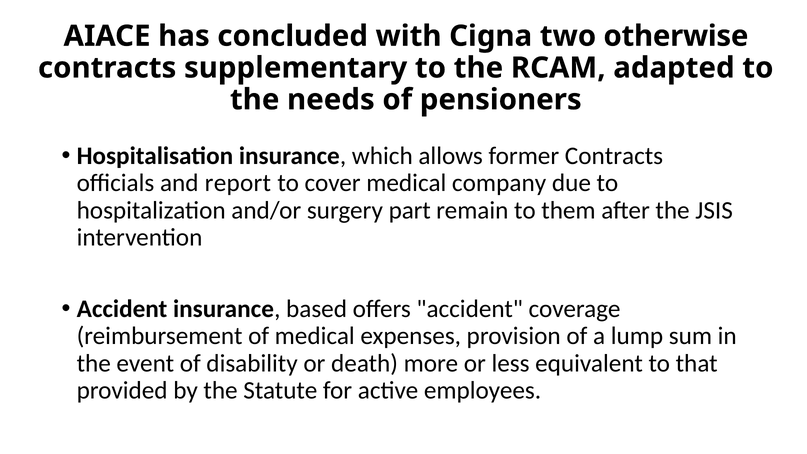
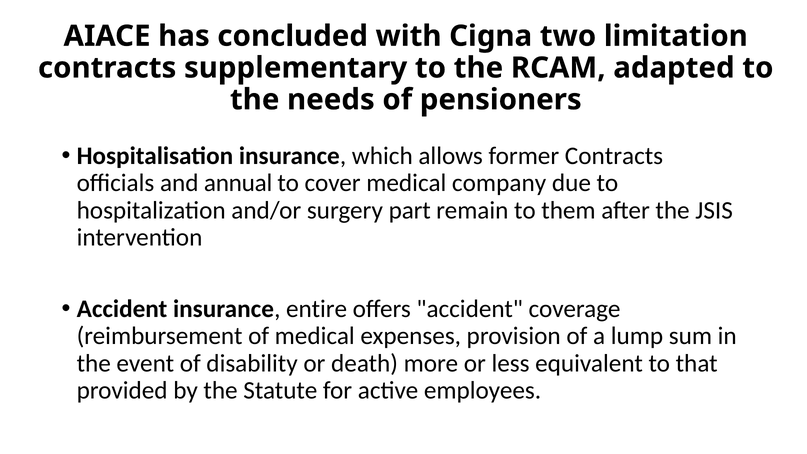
otherwise: otherwise -> limitation
report: report -> annual
based: based -> entire
